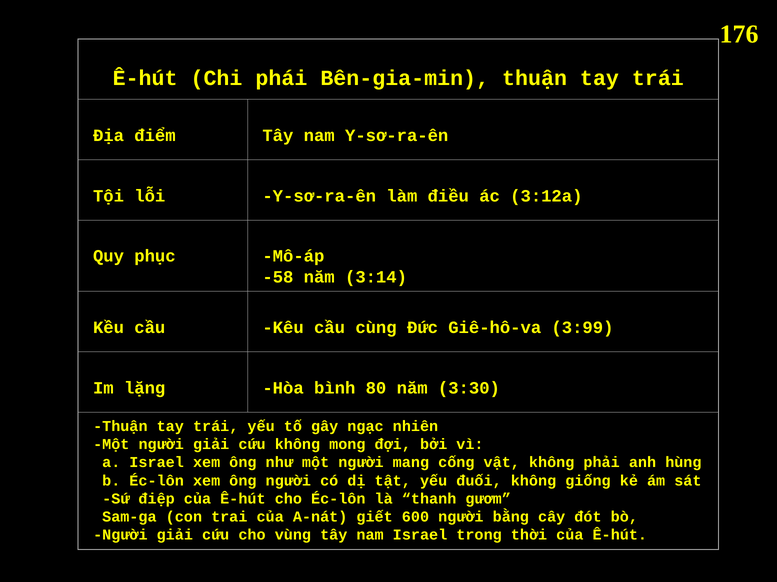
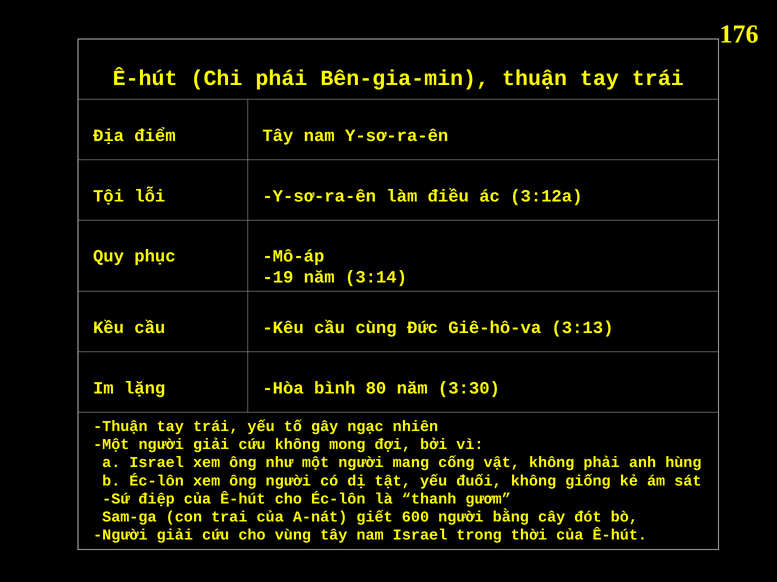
-58: -58 -> -19
3:99: 3:99 -> 3:13
